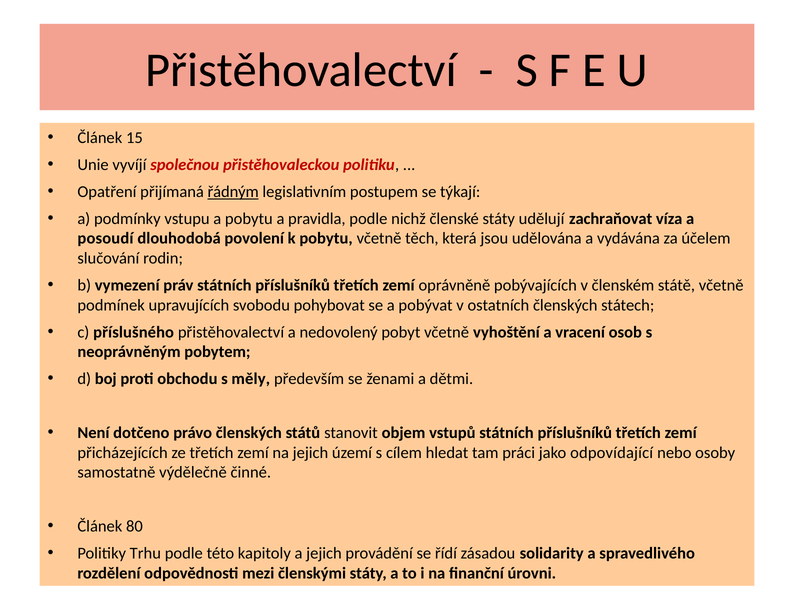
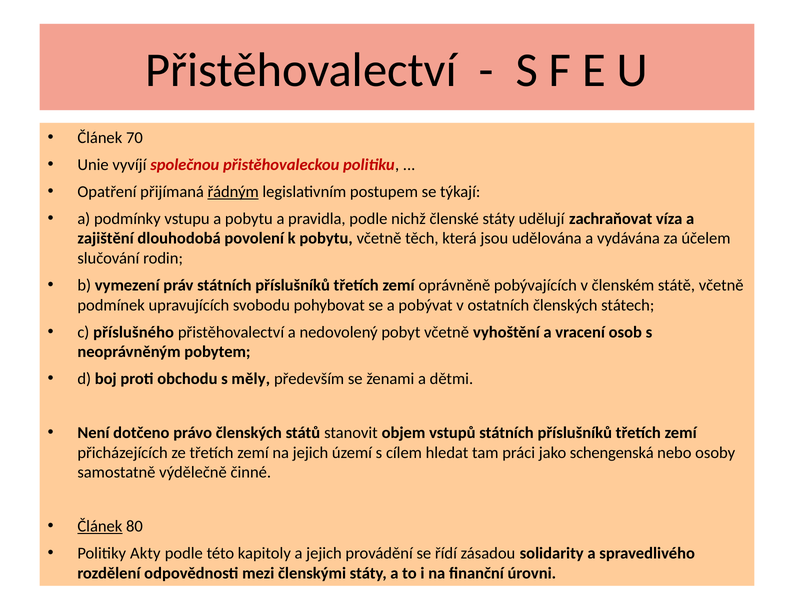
15: 15 -> 70
posoudí: posoudí -> zajištění
odpovídající: odpovídající -> schengenská
Článek at (100, 526) underline: none -> present
Trhu: Trhu -> Akty
